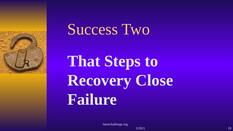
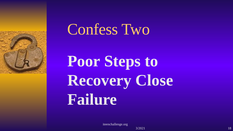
Success: Success -> Confess
That: That -> Poor
